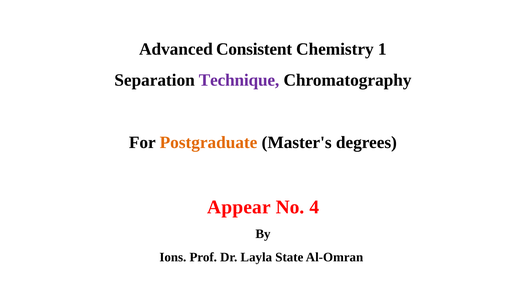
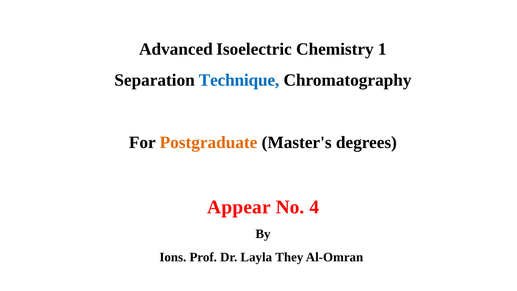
Consistent: Consistent -> Isoelectric
Technique colour: purple -> blue
State: State -> They
